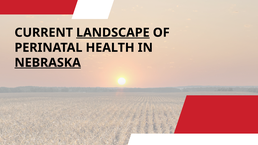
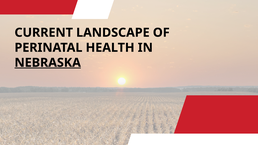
LANDSCAPE underline: present -> none
